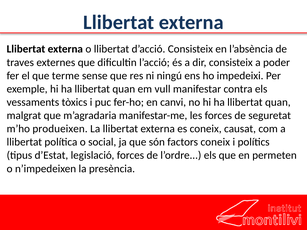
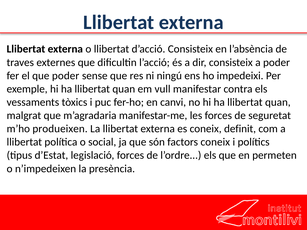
que terme: terme -> poder
causat: causat -> definit
